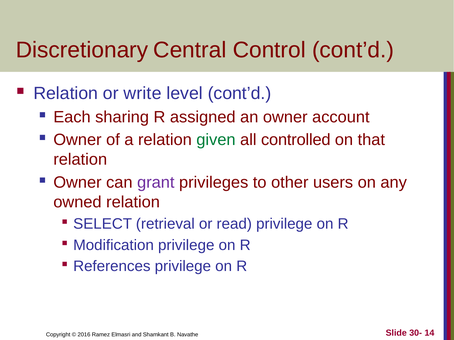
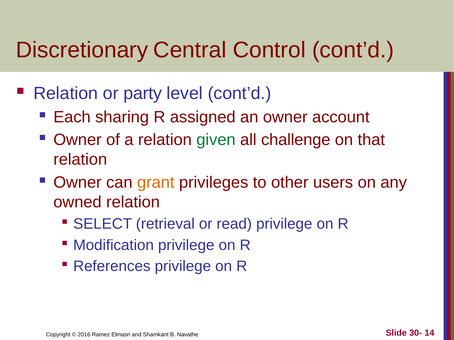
write: write -> party
controlled: controlled -> challenge
grant colour: purple -> orange
